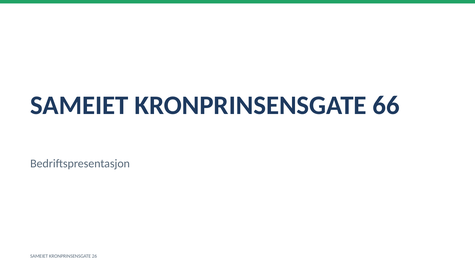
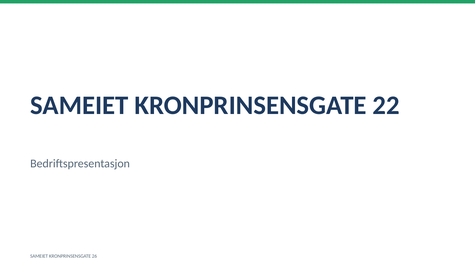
66: 66 -> 22
